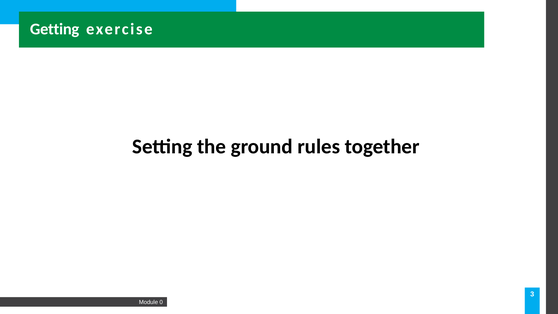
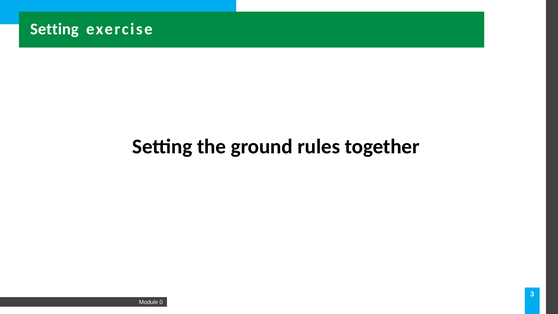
Getting at (55, 29): Getting -> Setting
